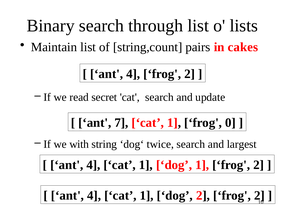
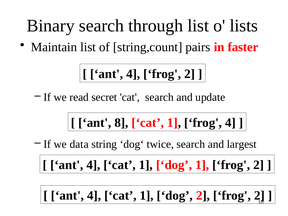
cakes: cakes -> faster
7: 7 -> 8
frog 0: 0 -> 4
with: with -> data
